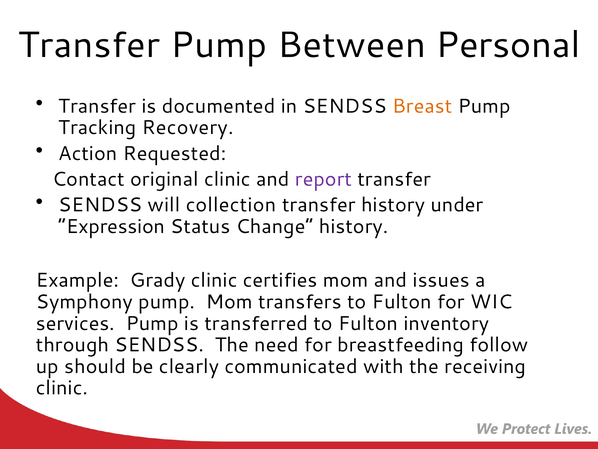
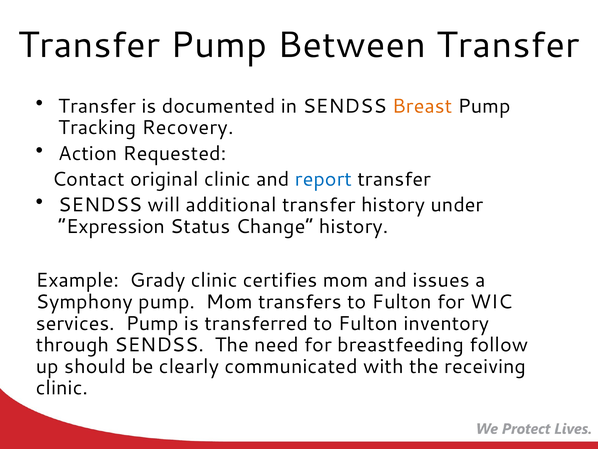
Between Personal: Personal -> Transfer
report colour: purple -> blue
collection: collection -> additional
